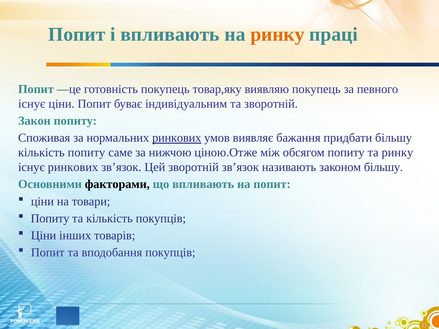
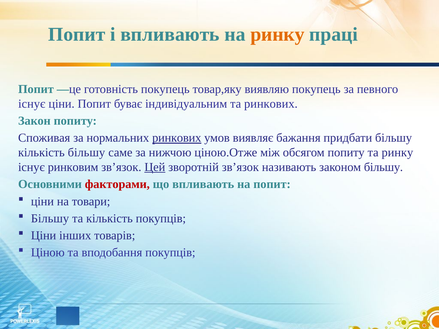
та зворотній: зворотній -> ринкових
кількість попиту: попиту -> більшу
існує ринкових: ринкових -> ринковим
Цей underline: none -> present
факторами colour: black -> red
Попиту at (50, 219): Попиту -> Більшу
Попит at (48, 253): Попит -> Ціною
